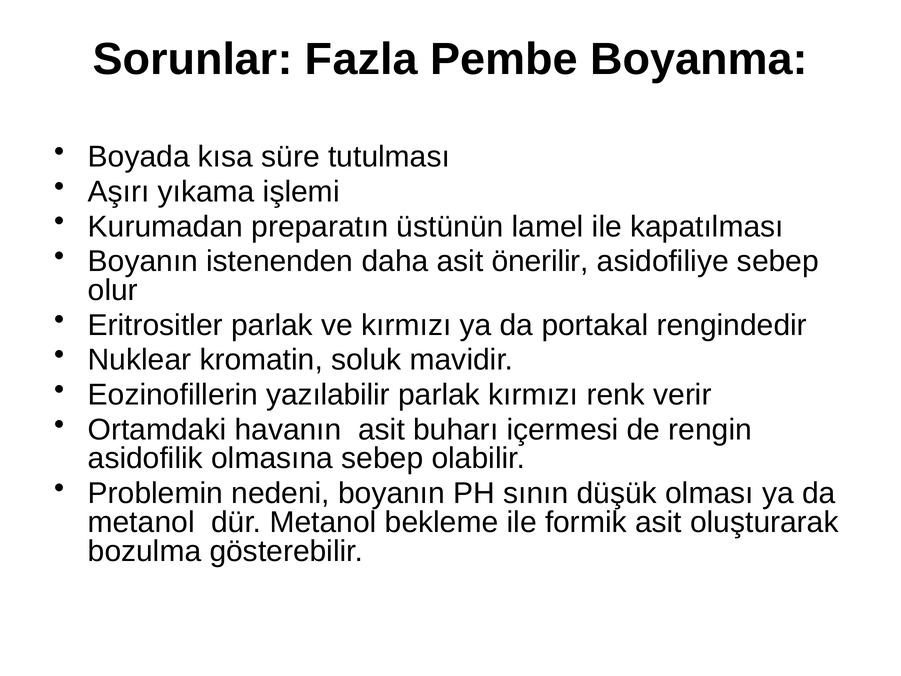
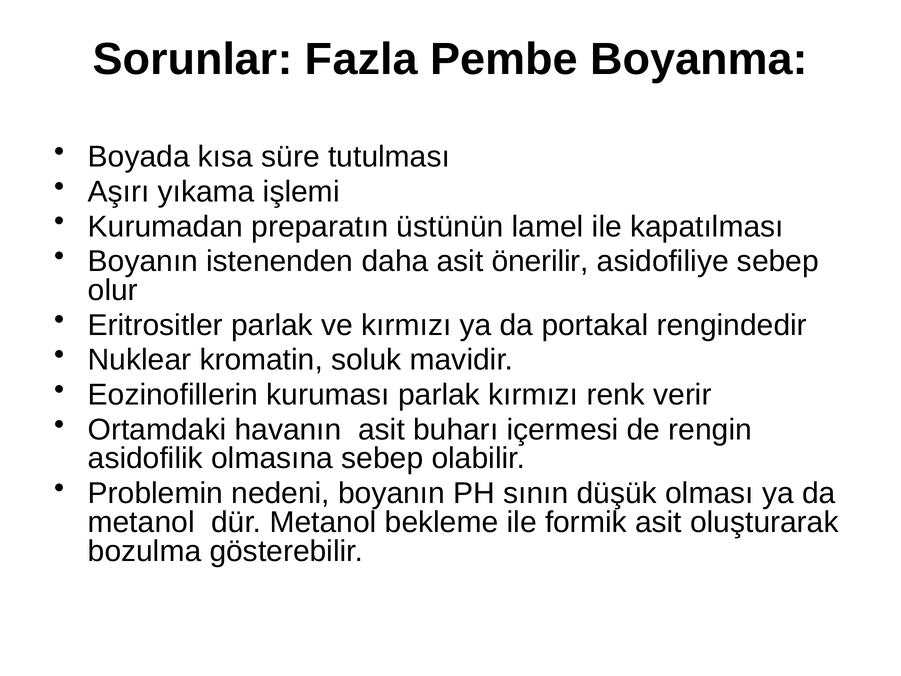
yazılabilir: yazılabilir -> kuruması
